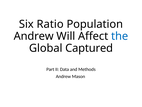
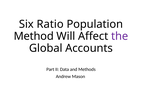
Andrew at (34, 36): Andrew -> Method
the colour: blue -> purple
Captured: Captured -> Accounts
